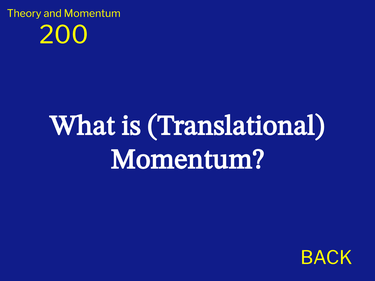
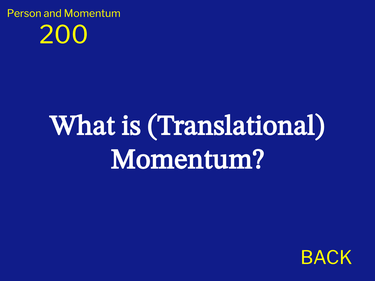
Theory: Theory -> Person
